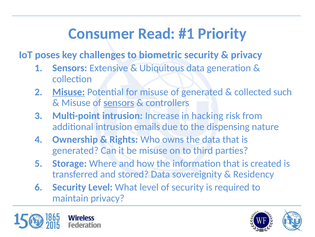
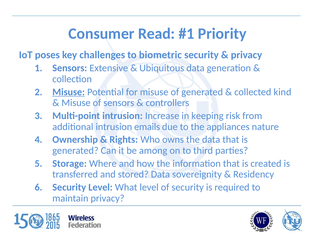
such: such -> kind
sensors at (119, 103) underline: present -> none
hacking: hacking -> keeping
dispensing: dispensing -> appliances
be misuse: misuse -> among
